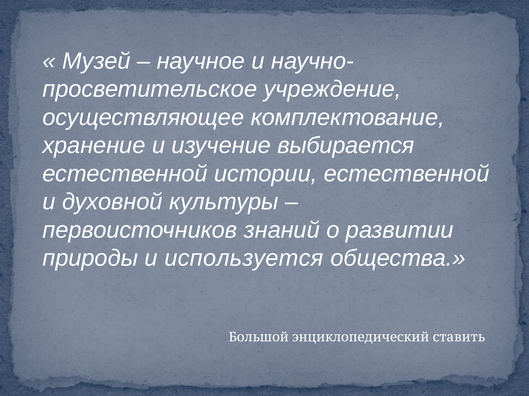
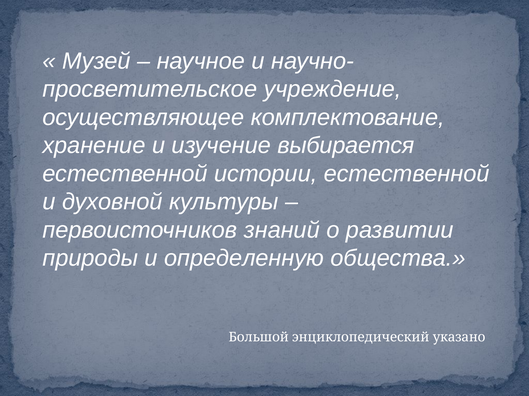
используется: используется -> определенную
ставить: ставить -> указано
